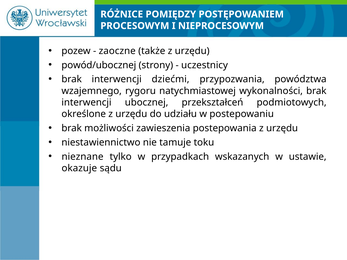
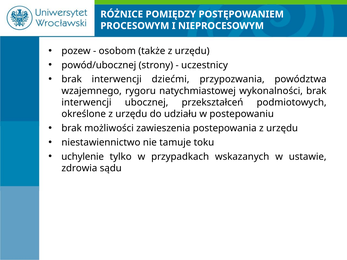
zaoczne: zaoczne -> osobom
nieznane: nieznane -> uchylenie
okazuje: okazuje -> zdrowia
